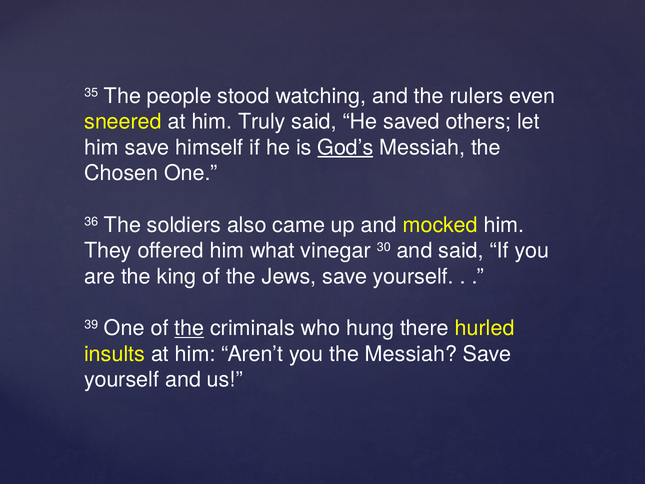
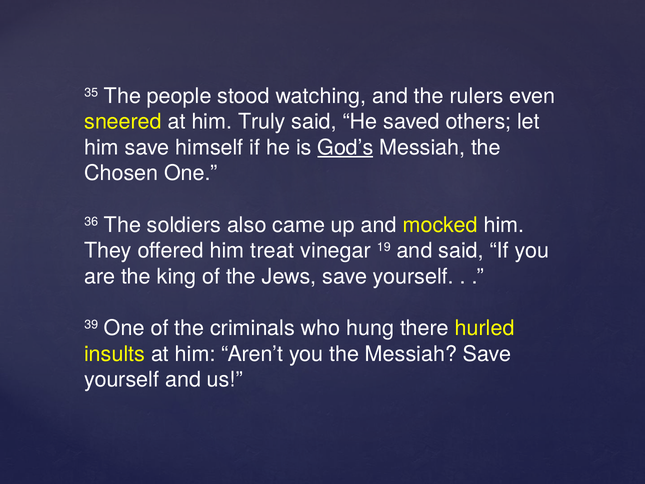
what: what -> treat
30: 30 -> 19
the at (189, 328) underline: present -> none
